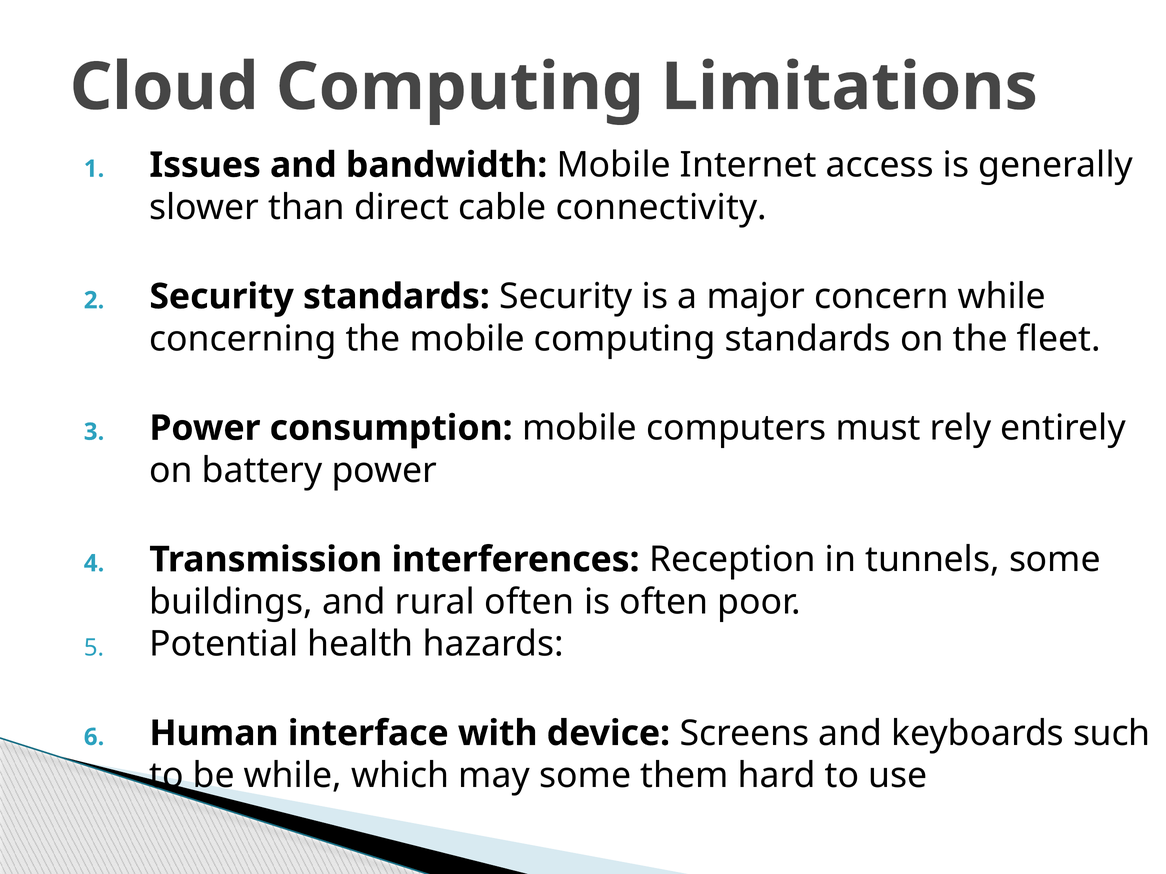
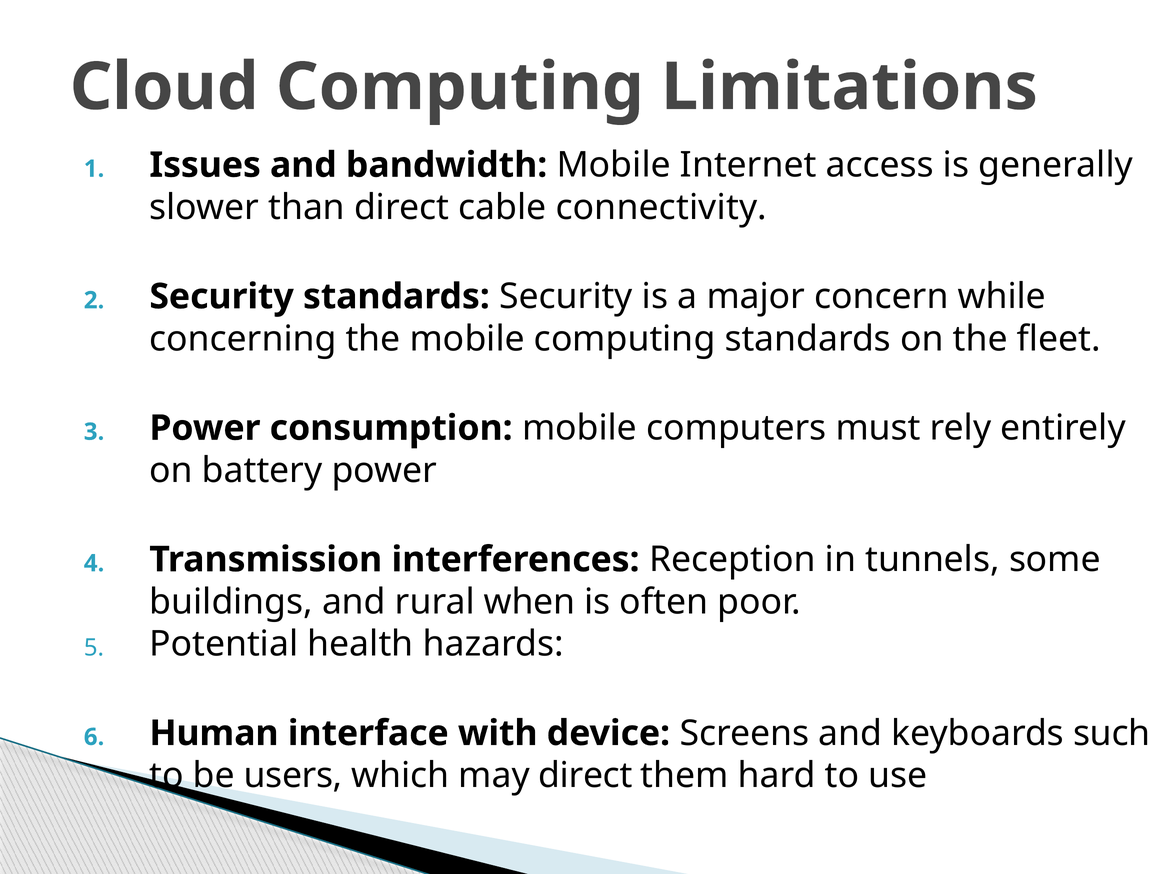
rural often: often -> when
be while: while -> users
may some: some -> direct
